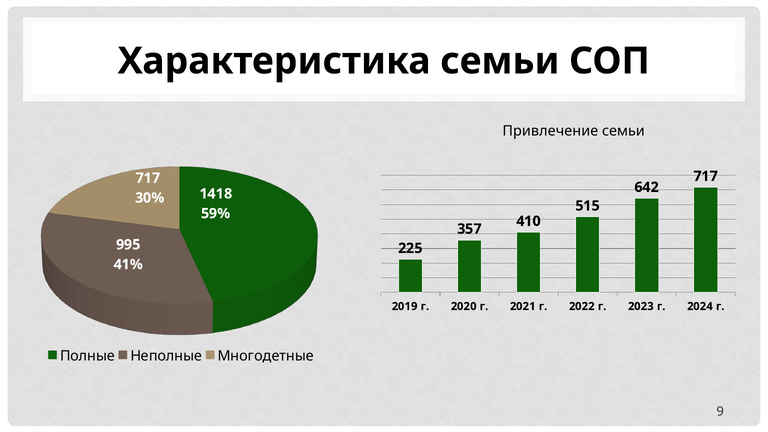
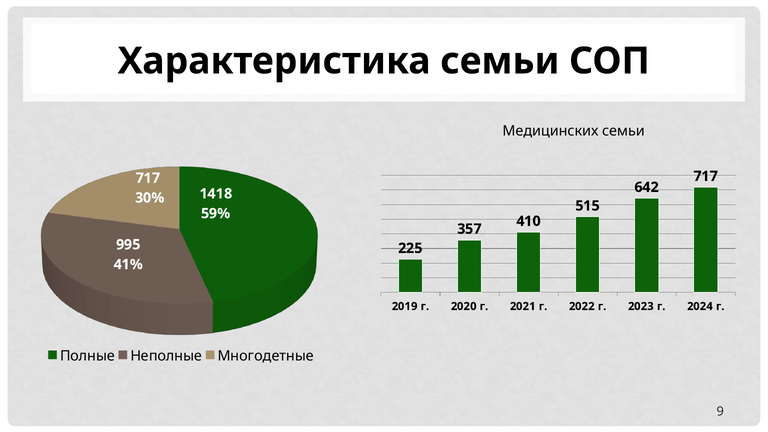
Привлечение: Привлечение -> Медицинских
